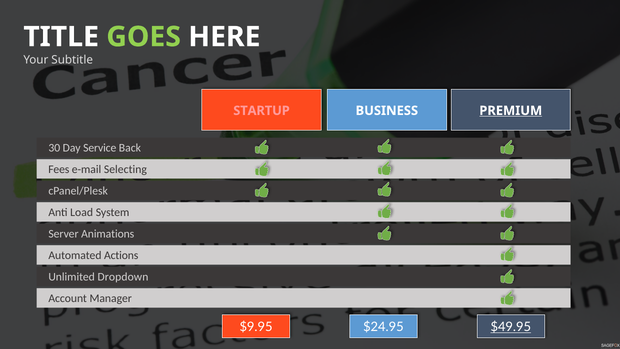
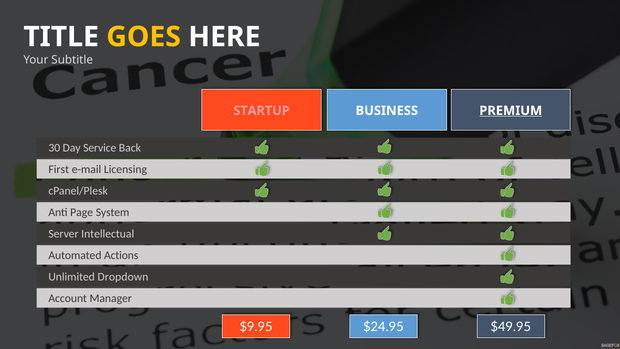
GOES colour: light green -> yellow
Fees: Fees -> First
Selecting: Selecting -> Licensing
Load: Load -> Page
Animations: Animations -> Intellectual
$49.95 underline: present -> none
